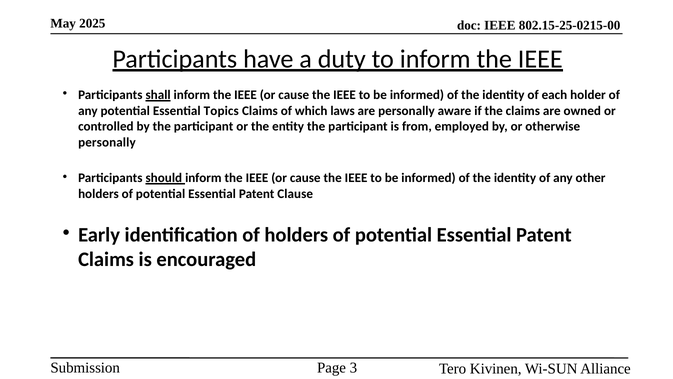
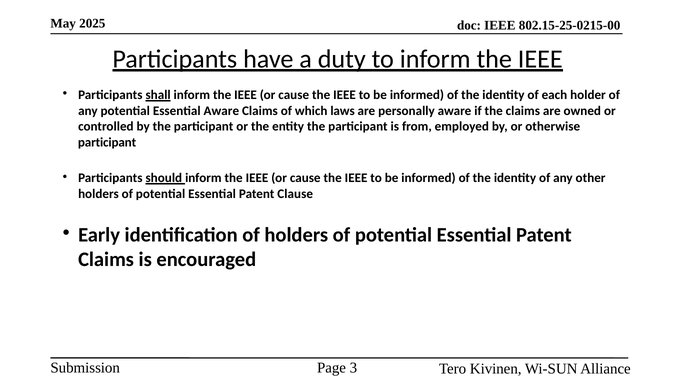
Essential Topics: Topics -> Aware
personally at (107, 142): personally -> participant
